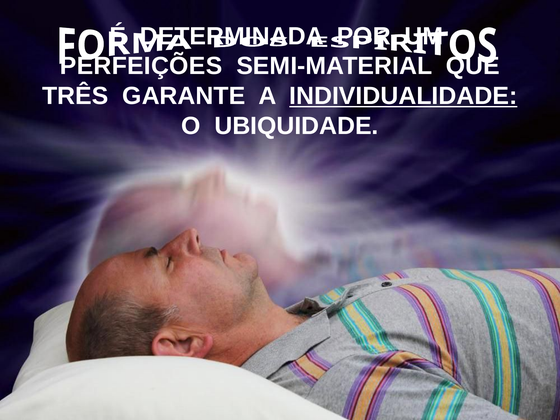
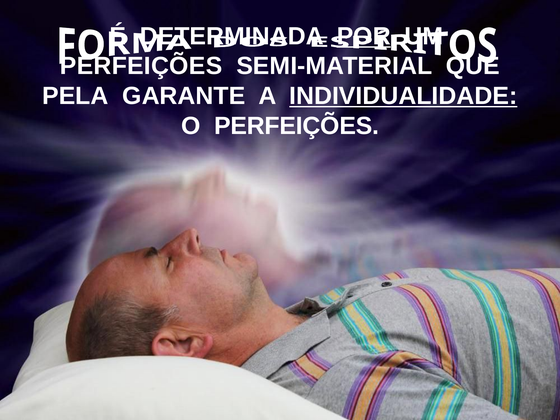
POR underline: none -> present
TRÊS: TRÊS -> PELA
O UBIQUIDADE: UBIQUIDADE -> PERFEIÇÕES
